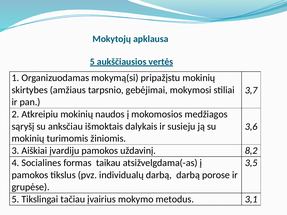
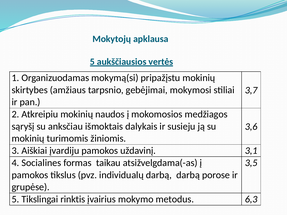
8,2: 8,2 -> 3,1
tačiau: tačiau -> rinktis
3,1: 3,1 -> 6,3
